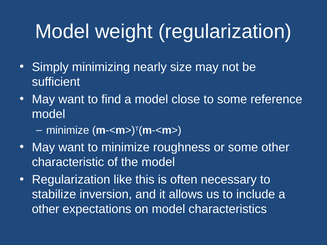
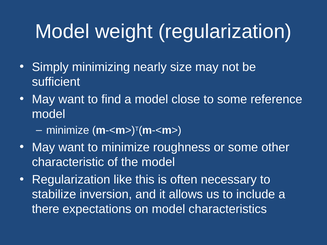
other at (46, 209): other -> there
